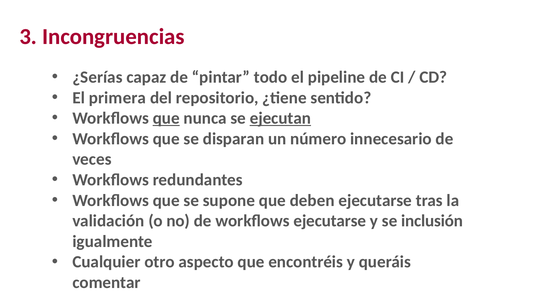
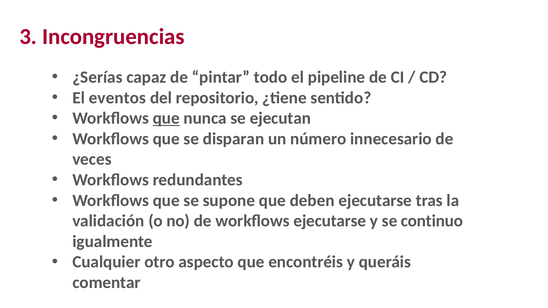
primera: primera -> eventos
ejecutan underline: present -> none
inclusión: inclusión -> continuo
